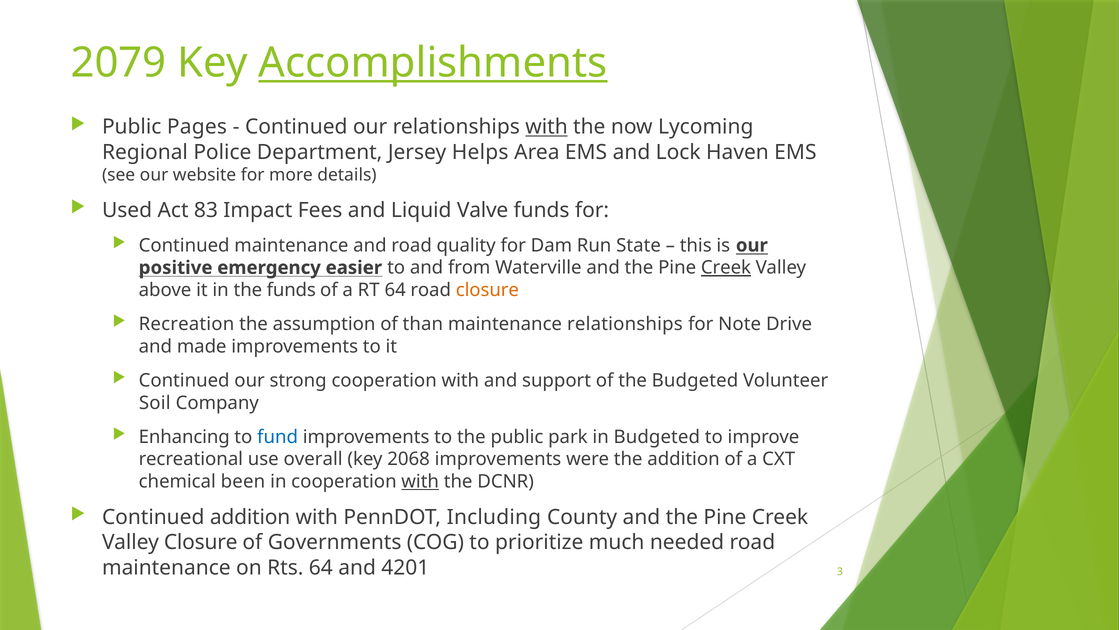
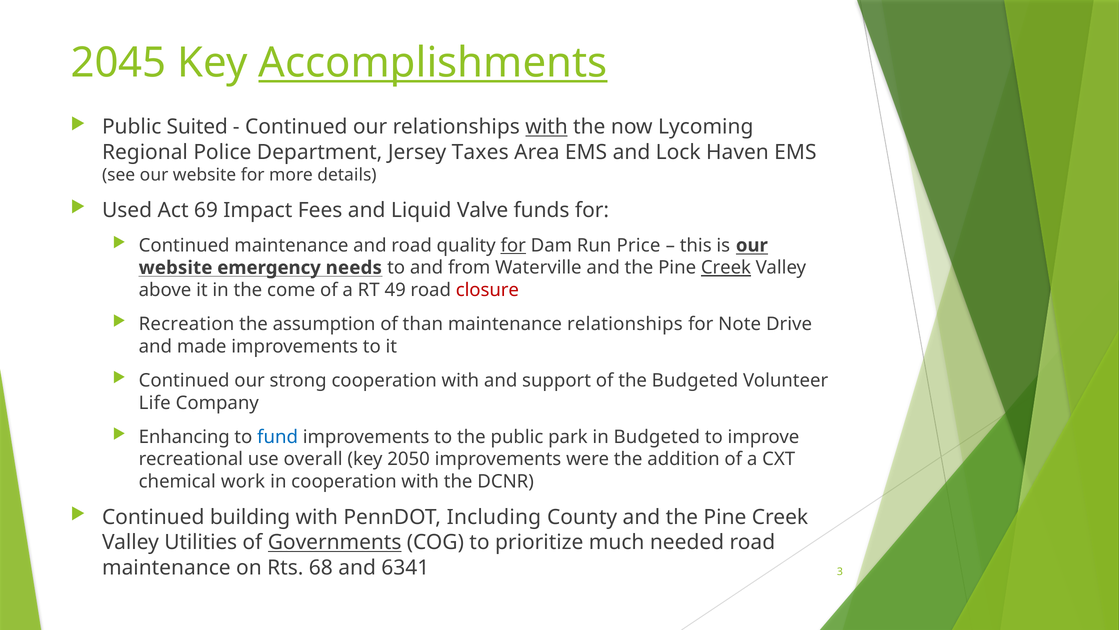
2079: 2079 -> 2045
Pages: Pages -> Suited
Helps: Helps -> Taxes
83: 83 -> 69
for at (513, 245) underline: none -> present
State: State -> Price
positive at (176, 267): positive -> website
easier: easier -> needs
the funds: funds -> come
RT 64: 64 -> 49
closure at (487, 290) colour: orange -> red
Soil: Soil -> Life
2068: 2068 -> 2050
been: been -> work
with at (420, 481) underline: present -> none
Continued addition: addition -> building
Valley Closure: Closure -> Utilities
Governments underline: none -> present
Rts 64: 64 -> 68
4201: 4201 -> 6341
